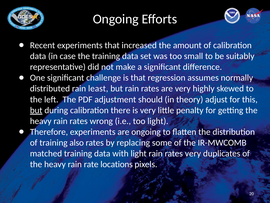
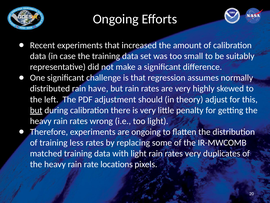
least: least -> have
also: also -> less
